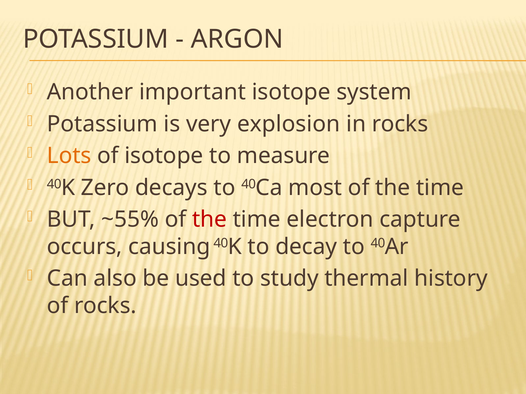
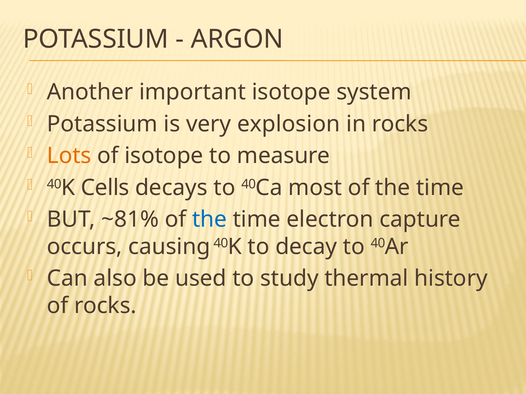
Zero: Zero -> Cells
~55%: ~55% -> ~81%
the at (209, 220) colour: red -> blue
